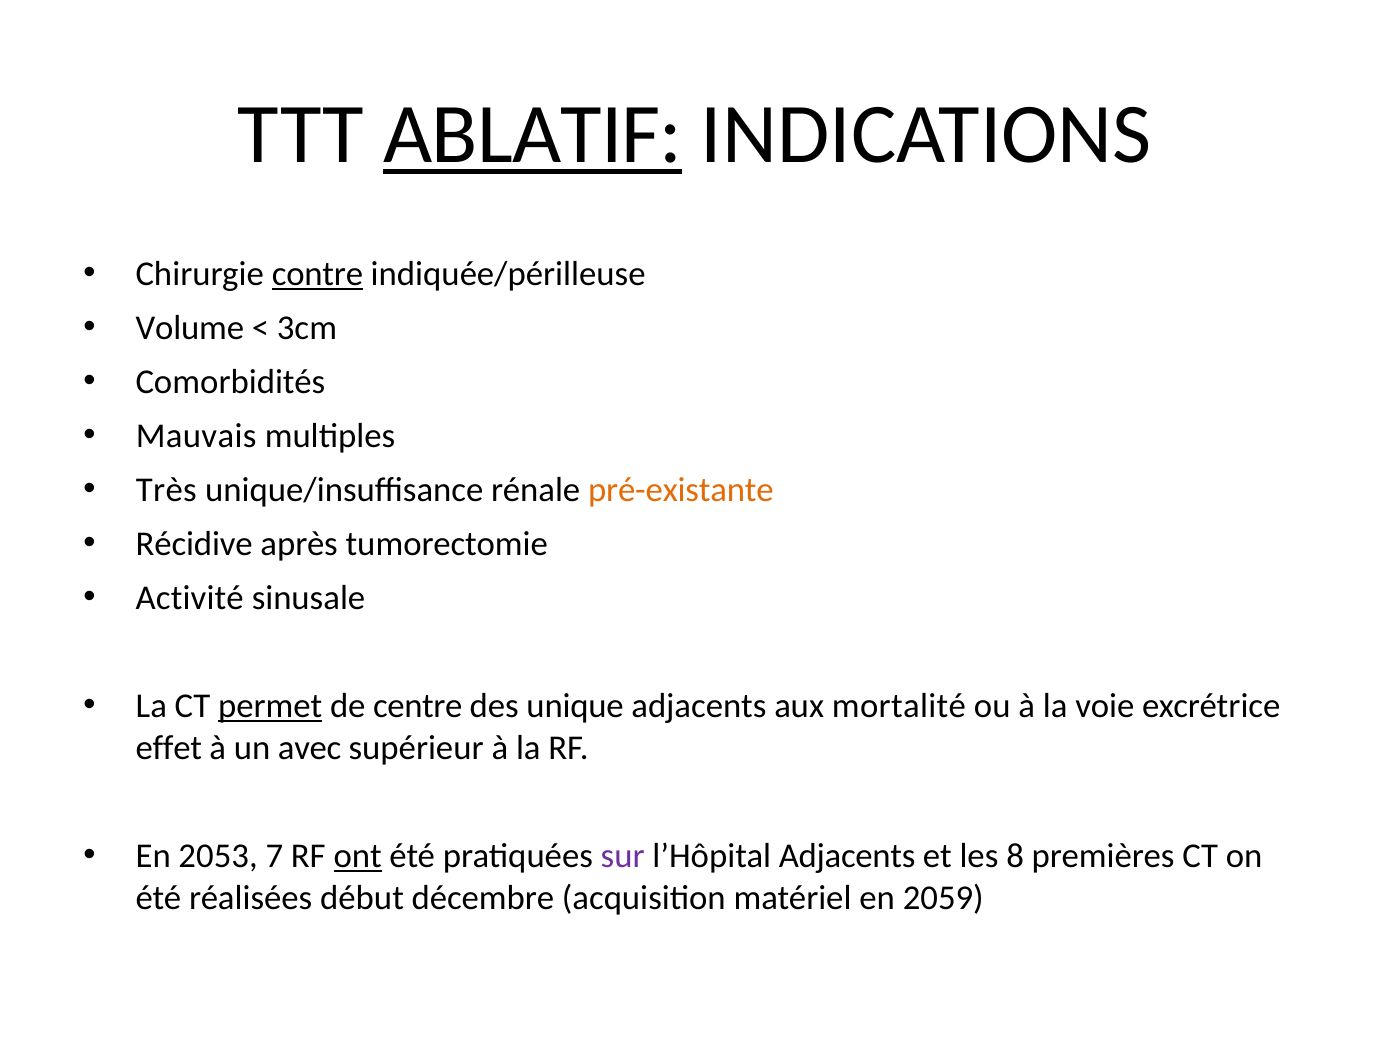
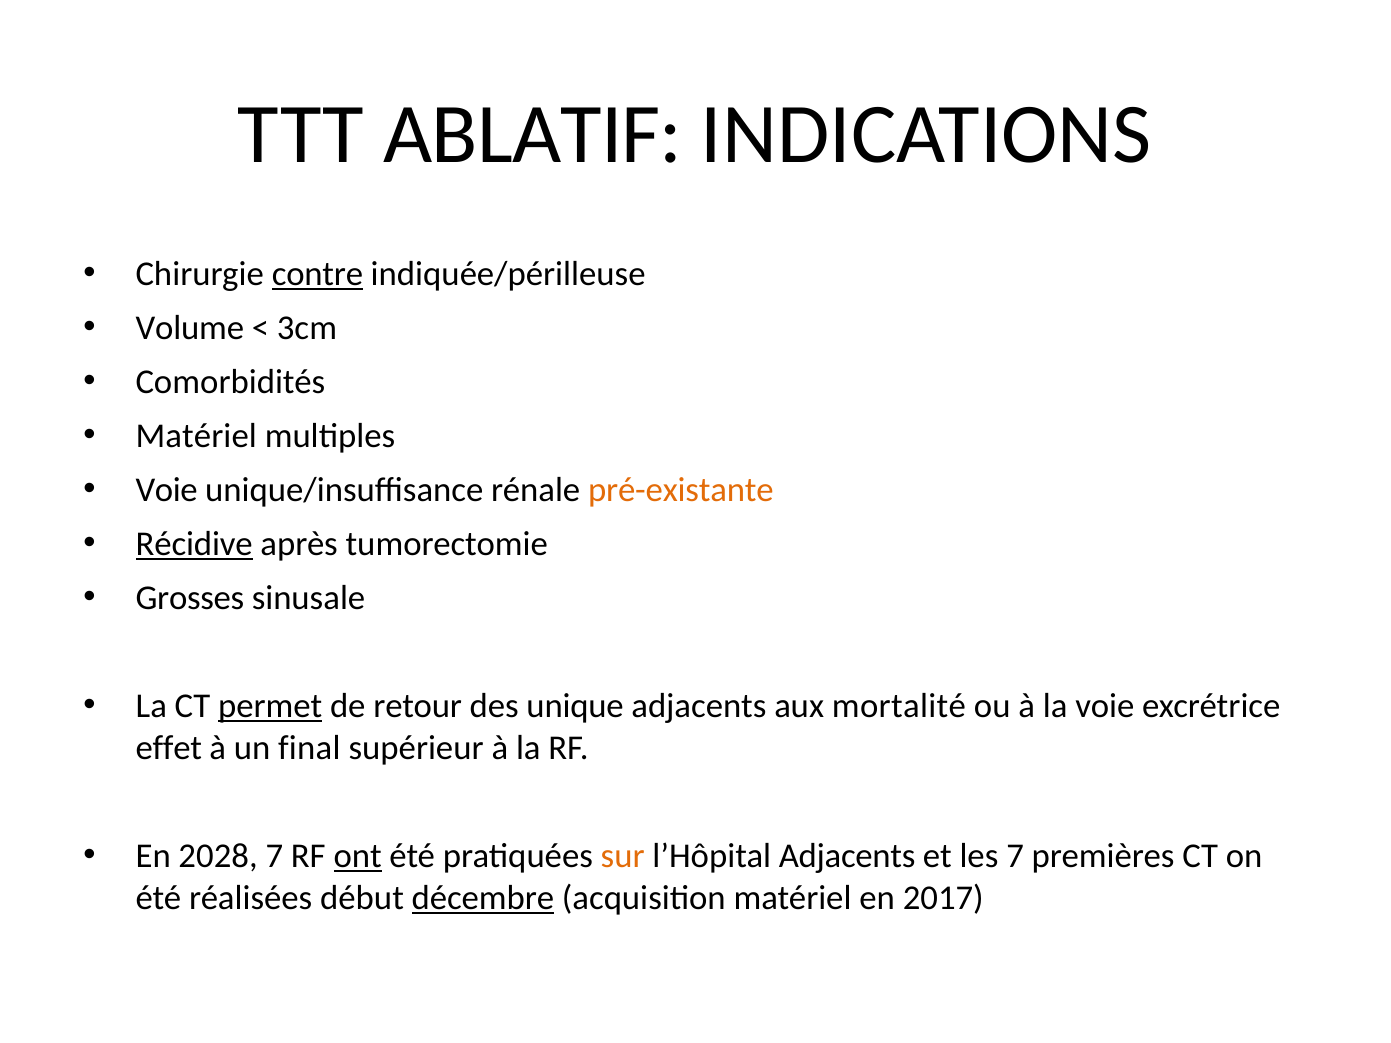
ABLATIF underline: present -> none
Mauvais at (196, 436): Mauvais -> Matériel
Très at (166, 490): Très -> Voie
Récidive underline: none -> present
Activité: Activité -> Grosses
centre: centre -> retour
avec: avec -> final
2053: 2053 -> 2028
sur colour: purple -> orange
les 8: 8 -> 7
décembre underline: none -> present
2059: 2059 -> 2017
